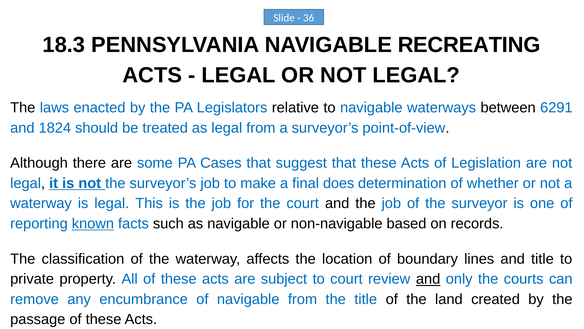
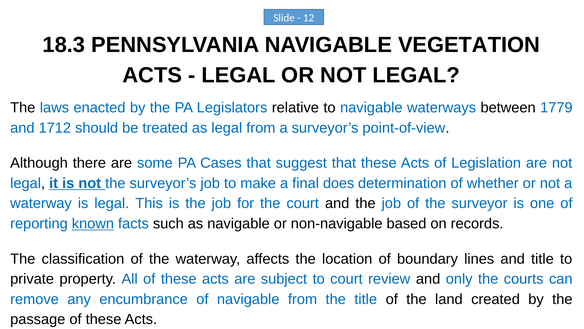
36: 36 -> 12
RECREATING: RECREATING -> VEGETATION
6291: 6291 -> 1779
1824: 1824 -> 1712
and at (428, 279) underline: present -> none
